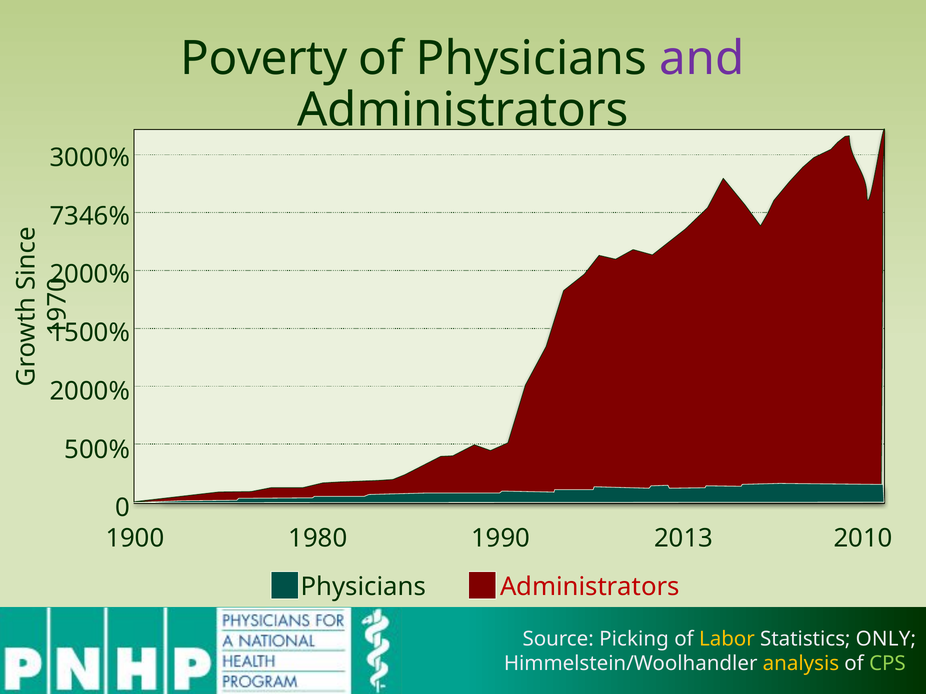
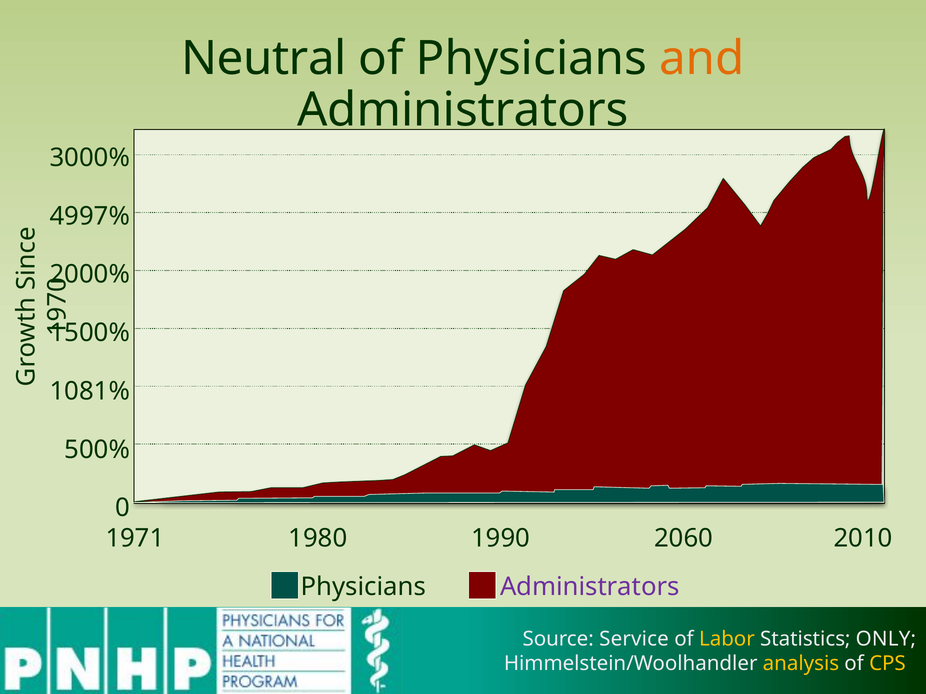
Poverty: Poverty -> Neutral
and colour: purple -> orange
7346%: 7346% -> 4997%
2000% at (90, 391): 2000% -> 1081%
1900: 1900 -> 1971
2013: 2013 -> 2060
Administrators at (590, 587) colour: red -> purple
Picking: Picking -> Service
CPS colour: light green -> yellow
